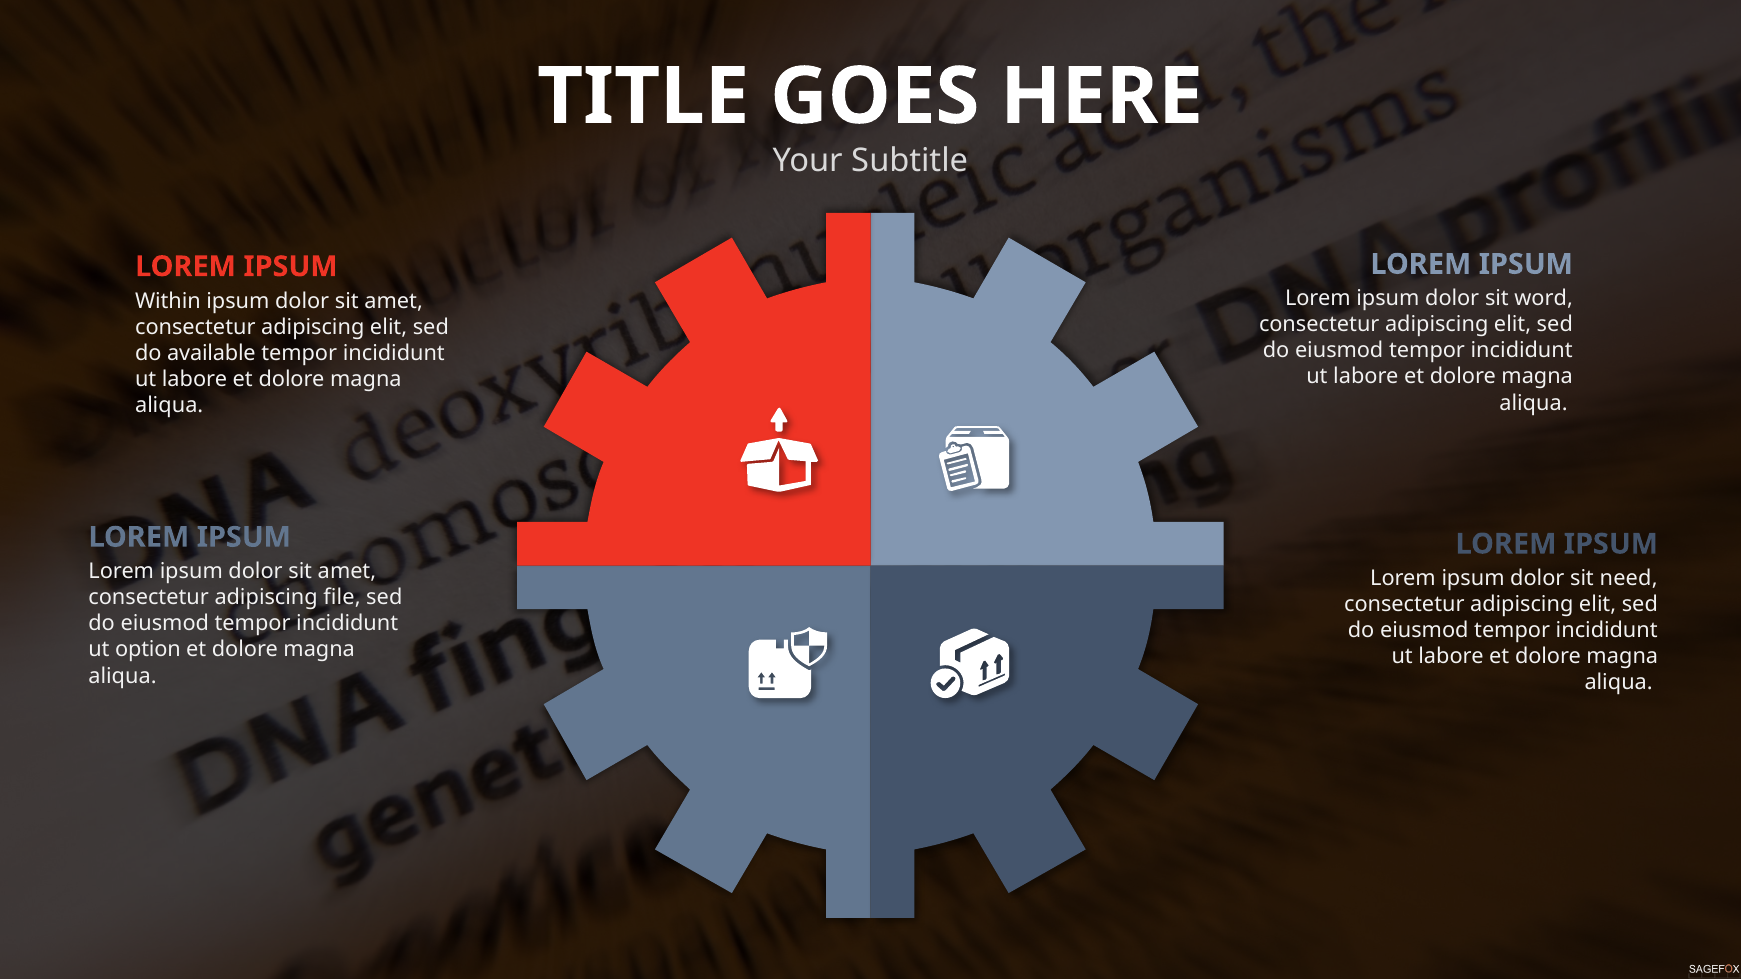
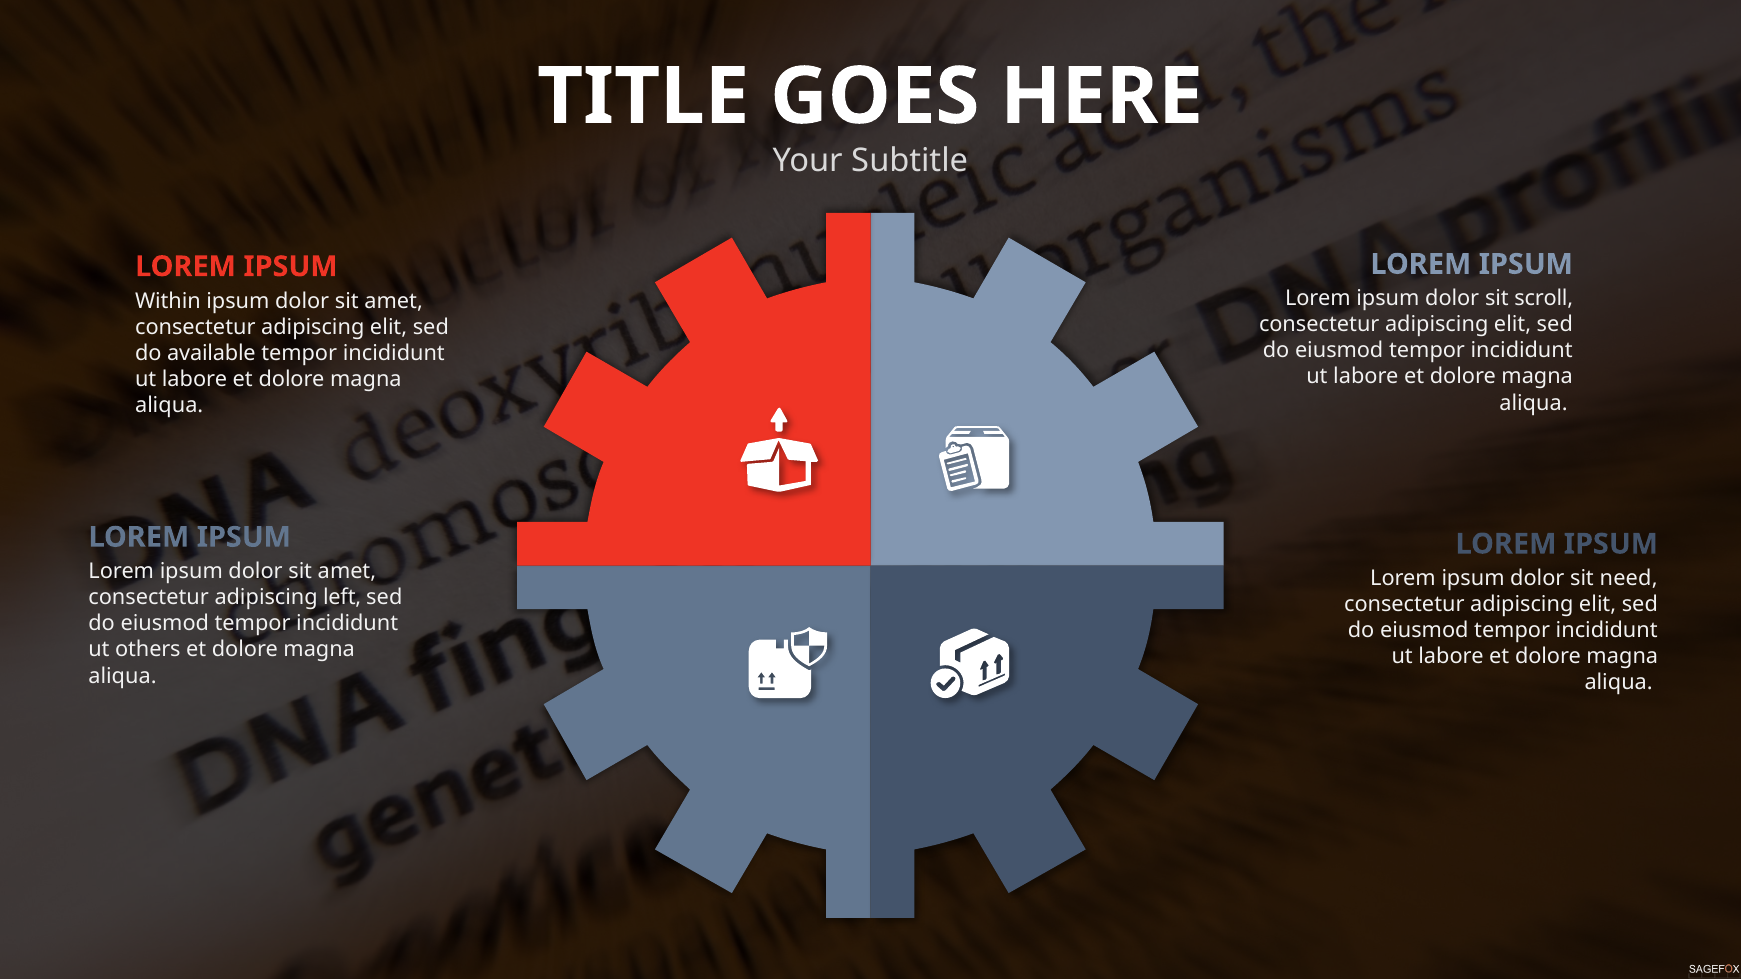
word: word -> scroll
file: file -> left
option: option -> others
